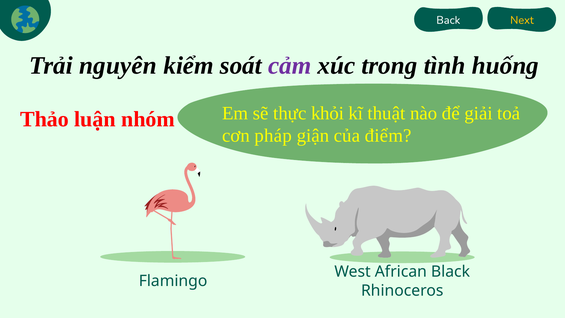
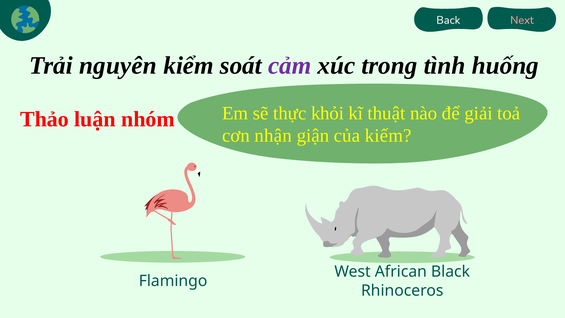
Next colour: yellow -> pink
pháp: pháp -> nhận
điểm: điểm -> kiếm
